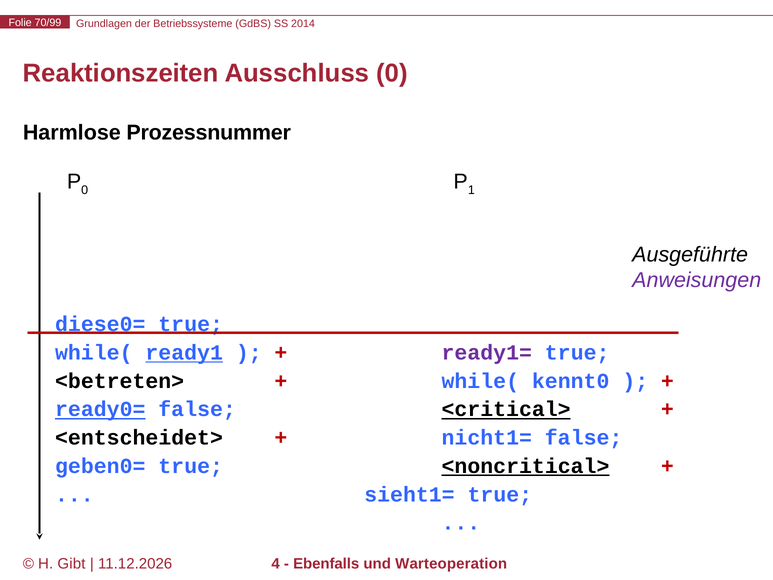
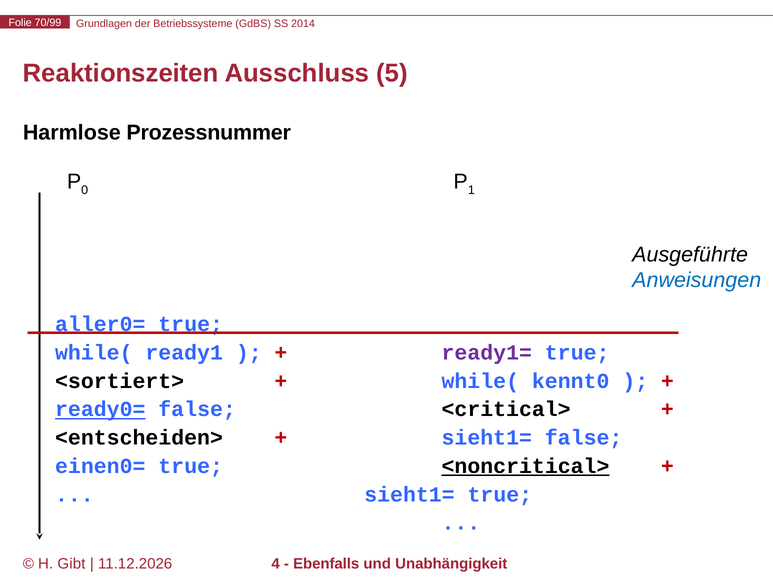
Ausschluss 0: 0 -> 5
Anweisungen colour: purple -> blue
diese0=: diese0= -> aller0=
ready1 underline: present -> none
<betreten>: <betreten> -> <sortiert>
<critical> underline: present -> none
<entscheidet>: <entscheidet> -> <entscheiden>
nicht1= at (487, 438): nicht1= -> sieht1=
geben0=: geben0= -> einen0=
Warteoperation: Warteoperation -> Unabhängigkeit
